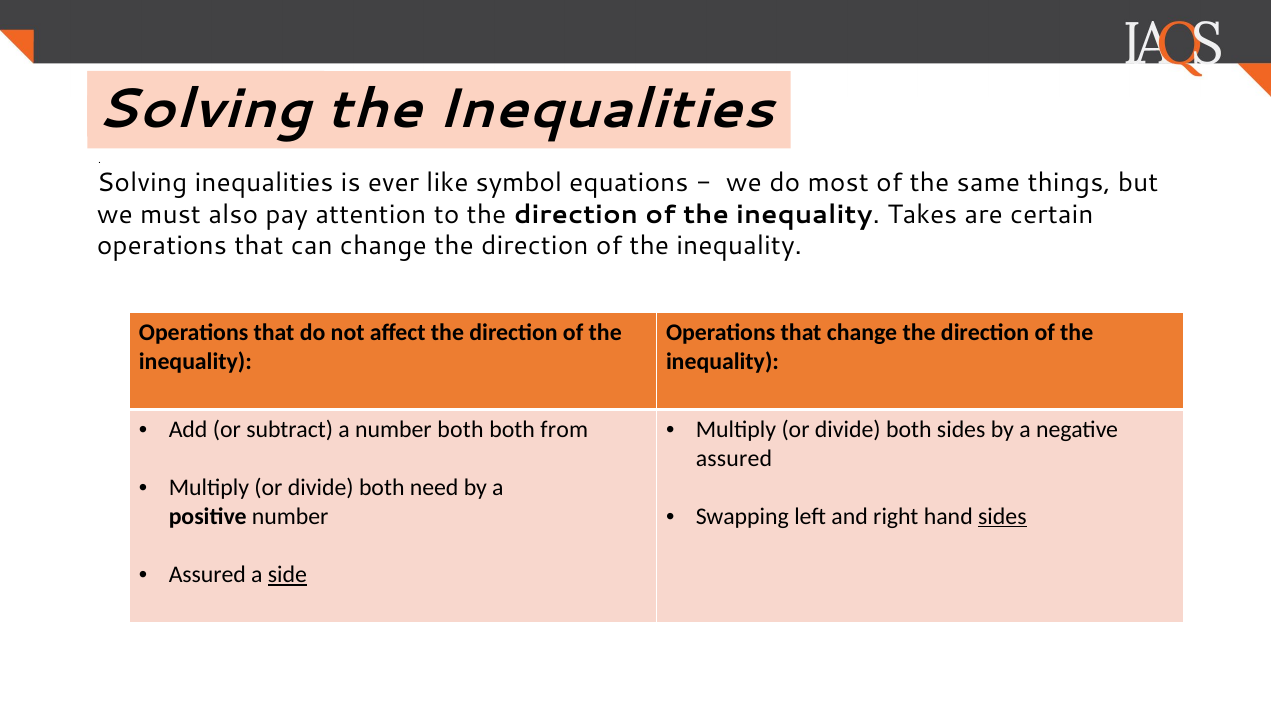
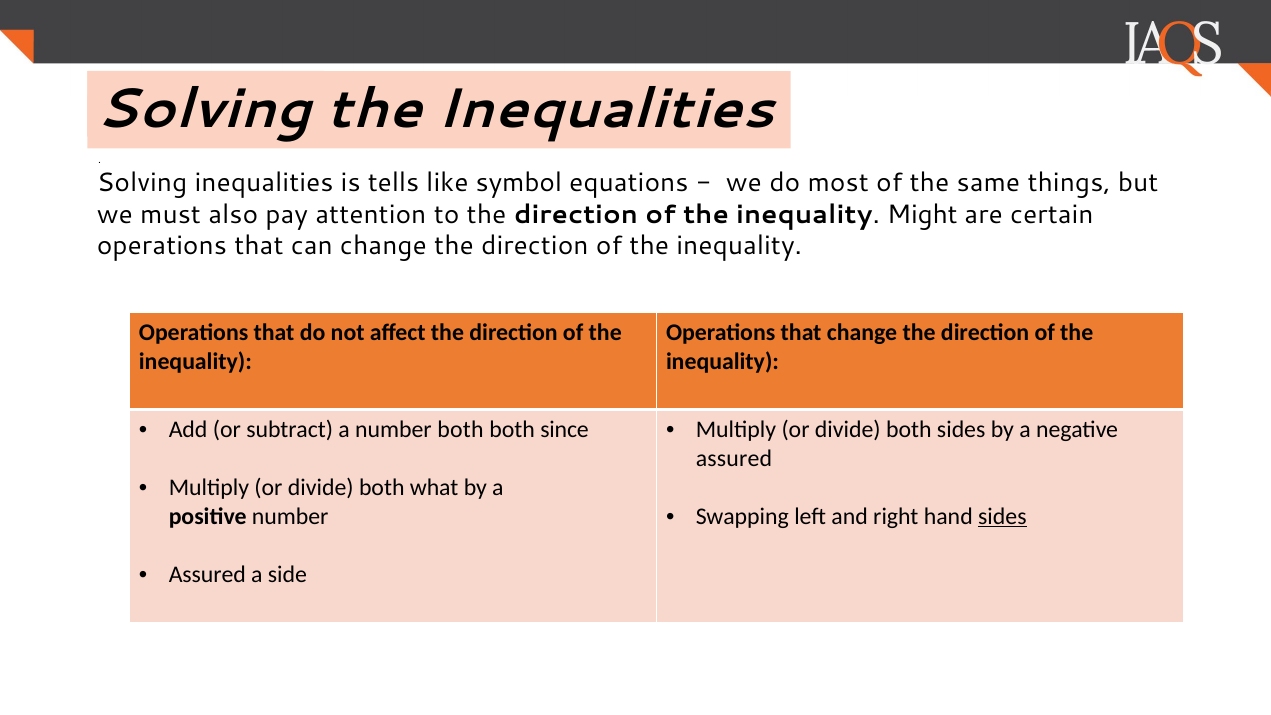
ever: ever -> tells
Takes: Takes -> Might
from: from -> since
need: need -> what
side underline: present -> none
